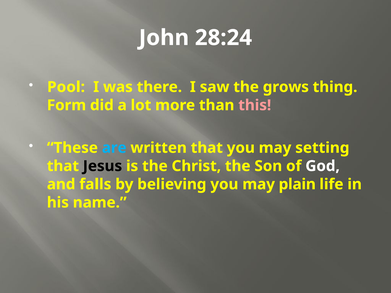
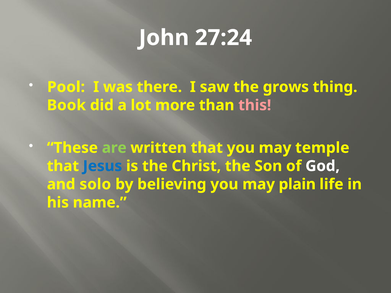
28:24: 28:24 -> 27:24
Form: Form -> Book
are colour: light blue -> light green
setting: setting -> temple
Jesus colour: black -> blue
falls: falls -> solo
